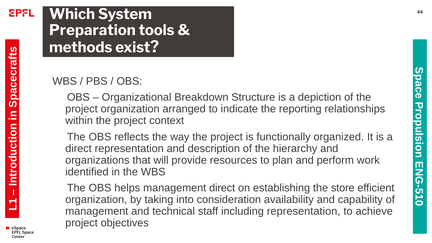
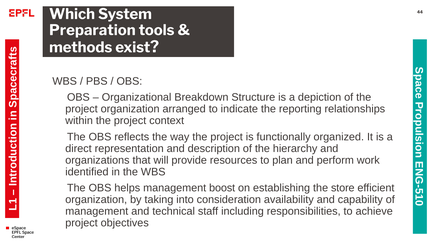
management direct: direct -> boost
including representation: representation -> responsibilities
